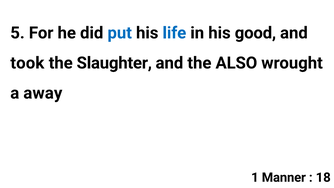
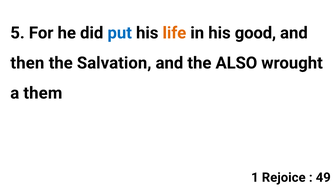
life colour: blue -> orange
took: took -> then
Slaughter: Slaughter -> Salvation
away: away -> them
Manner: Manner -> Rejoice
18: 18 -> 49
